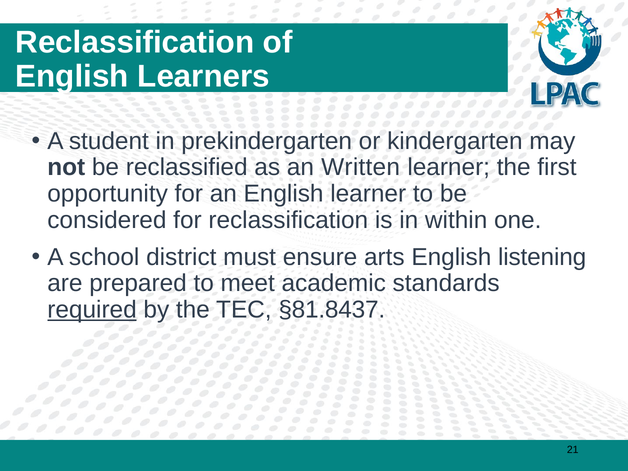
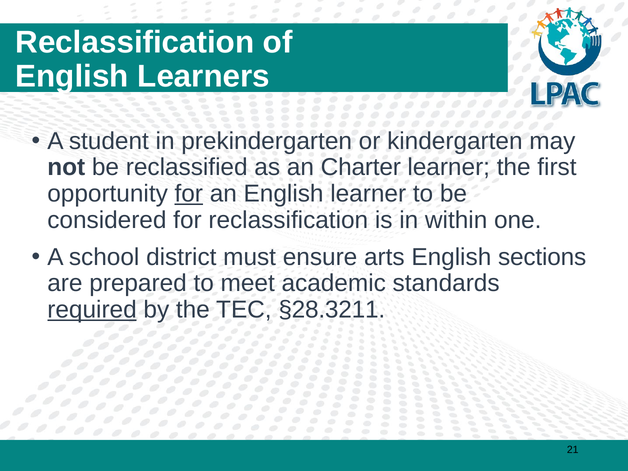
Written: Written -> Charter
for at (189, 194) underline: none -> present
listening: listening -> sections
§81.8437: §81.8437 -> §28.3211
